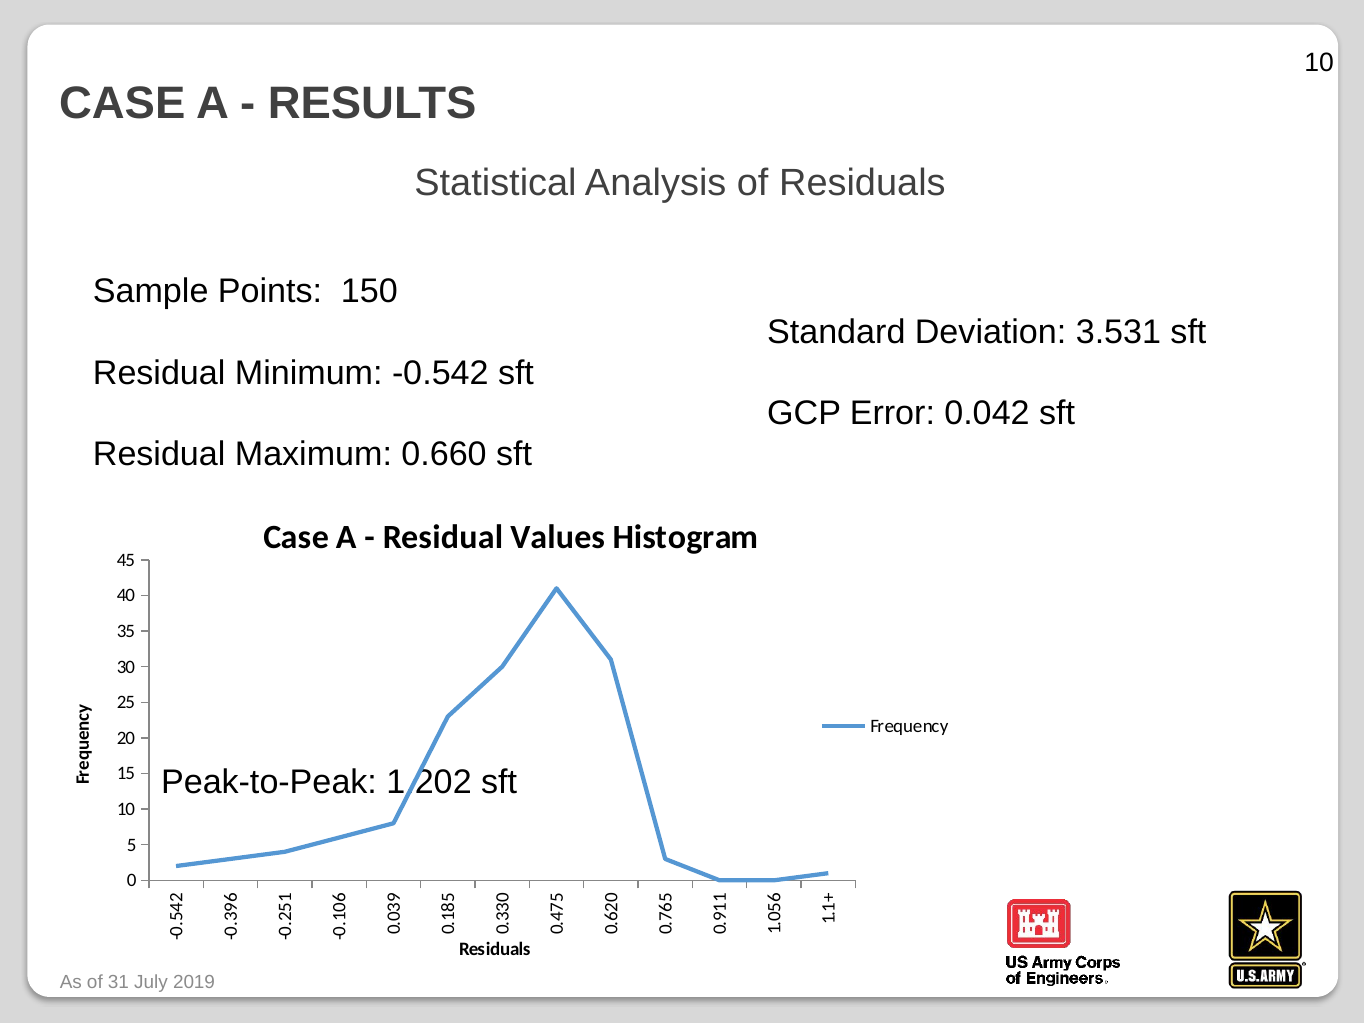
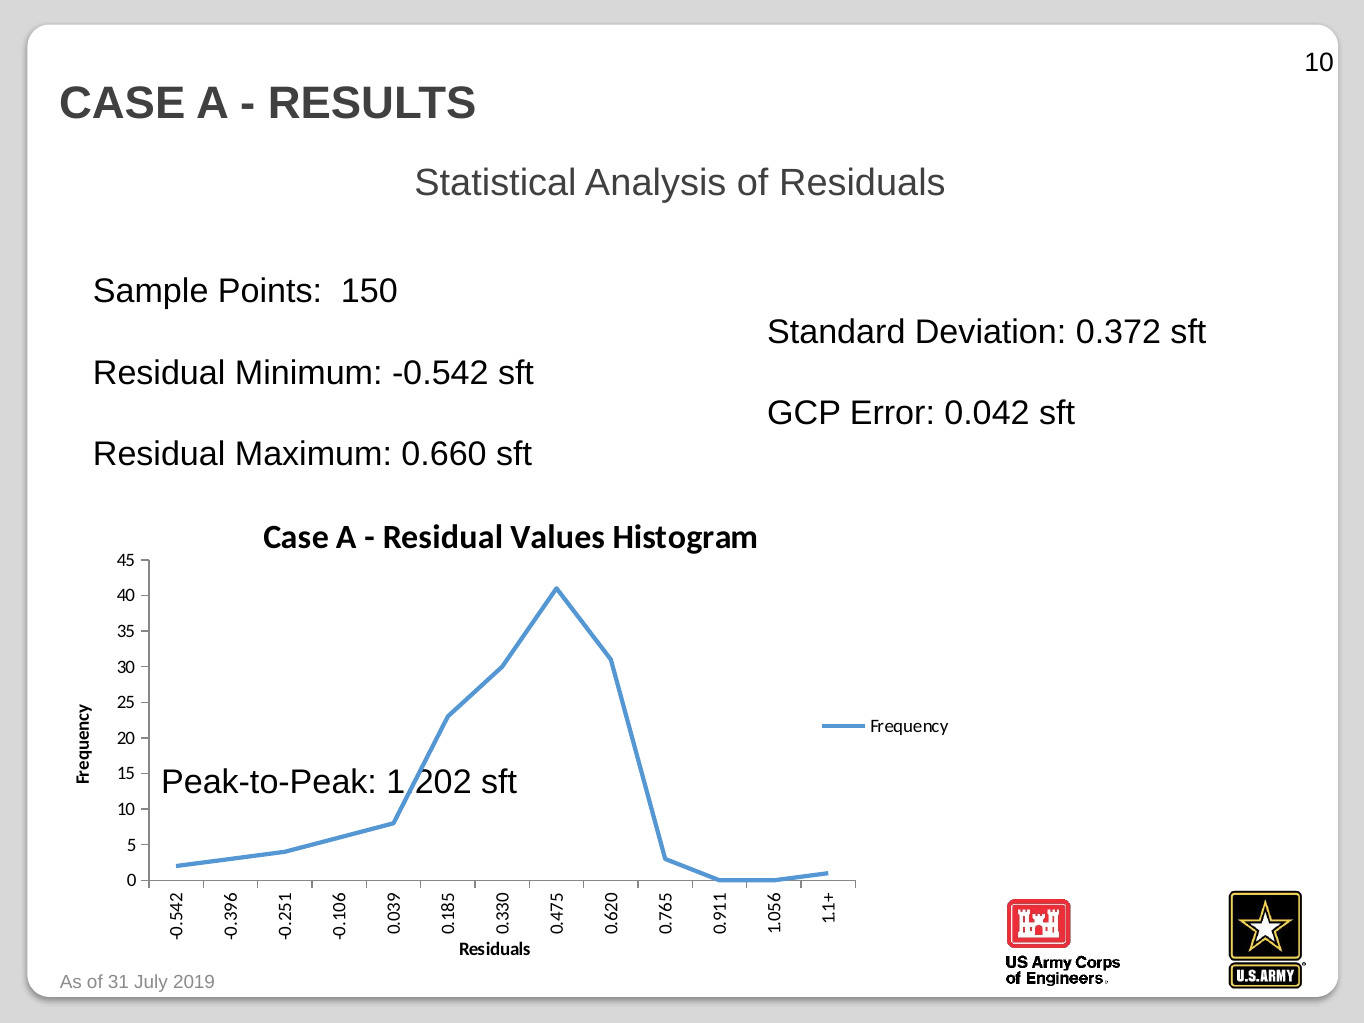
3.531: 3.531 -> 0.372
